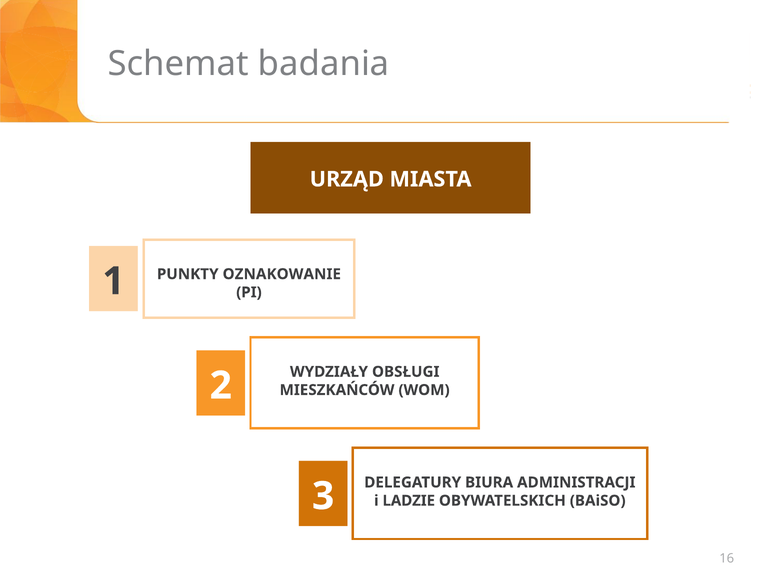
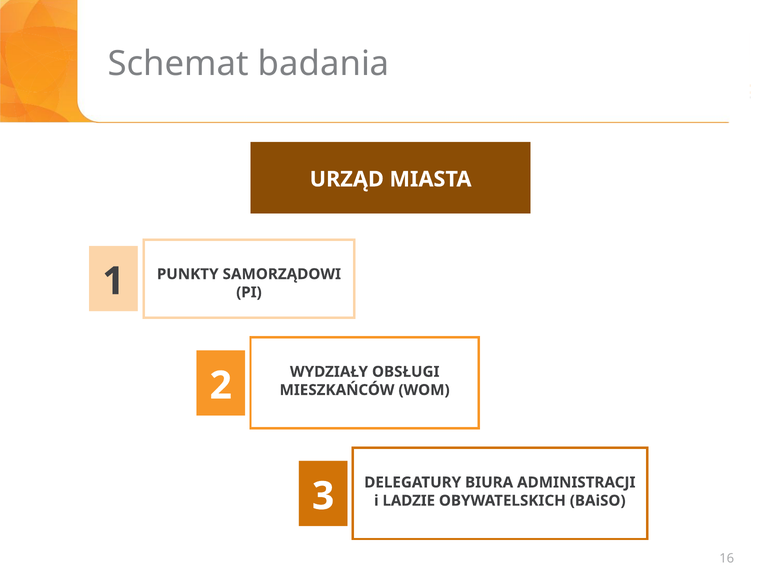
OZNAKOWANIE: OZNAKOWANIE -> SAMORZĄDOWI
